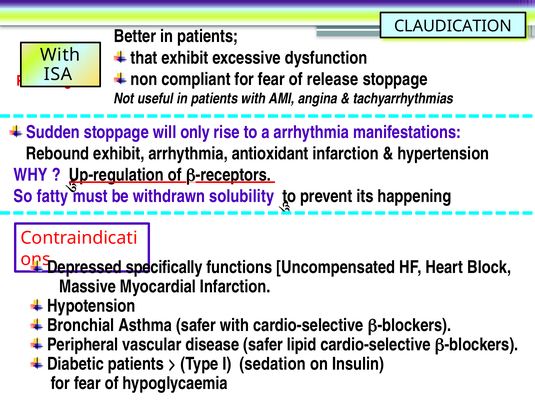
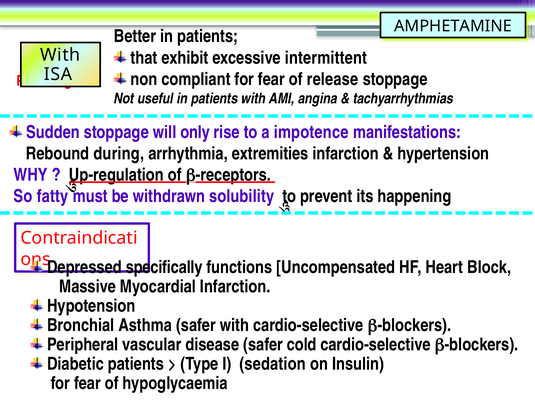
CLAUDICATION: CLAUDICATION -> AMPHETAMINE
dysfunction: dysfunction -> intermittent
a arrhythmia: arrhythmia -> impotence
Rebound exhibit: exhibit -> during
antioxidant: antioxidant -> extremities
lipid: lipid -> cold
